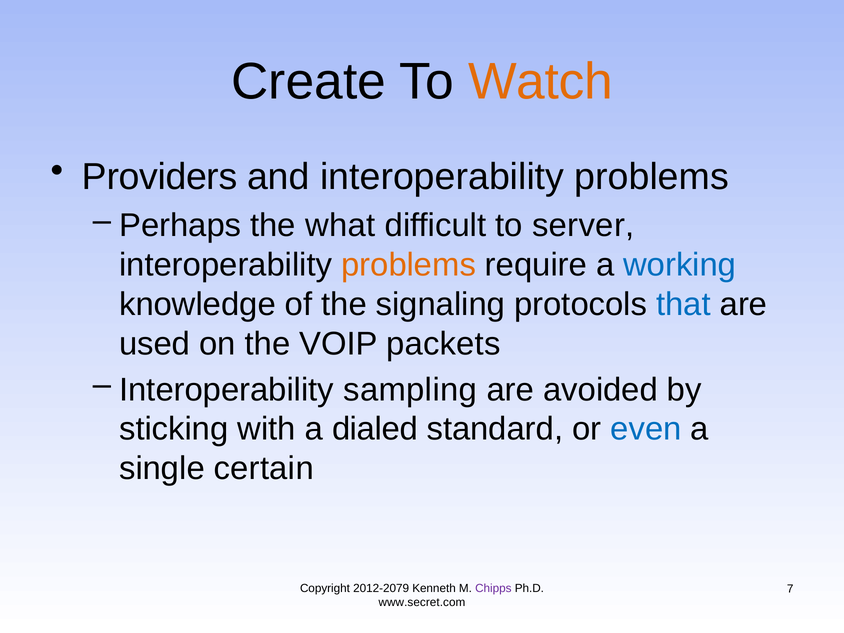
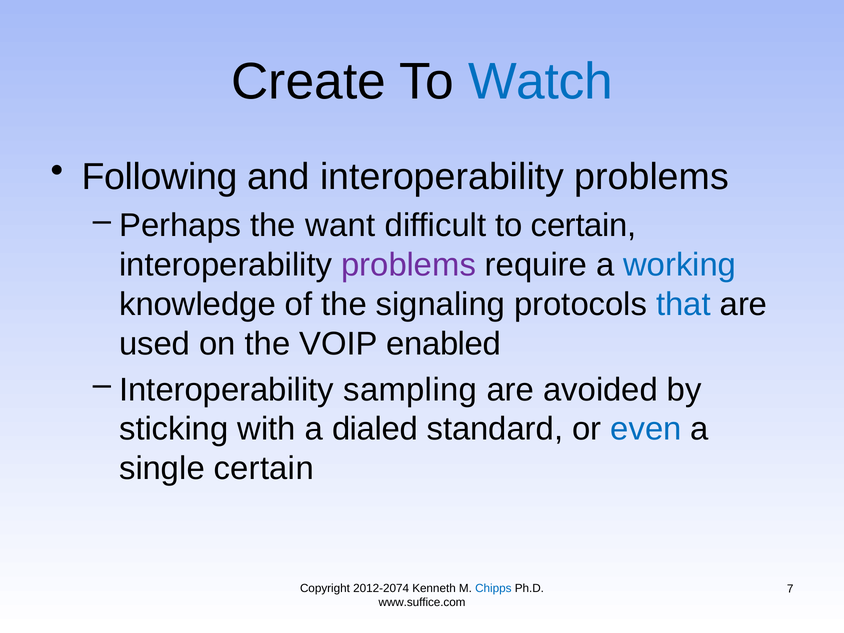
Watch colour: orange -> blue
Providers: Providers -> Following
what: what -> want
to server: server -> certain
problems at (409, 265) colour: orange -> purple
packets: packets -> enabled
2012-2079: 2012-2079 -> 2012-2074
Chipps colour: purple -> blue
www.secret.com: www.secret.com -> www.suffice.com
